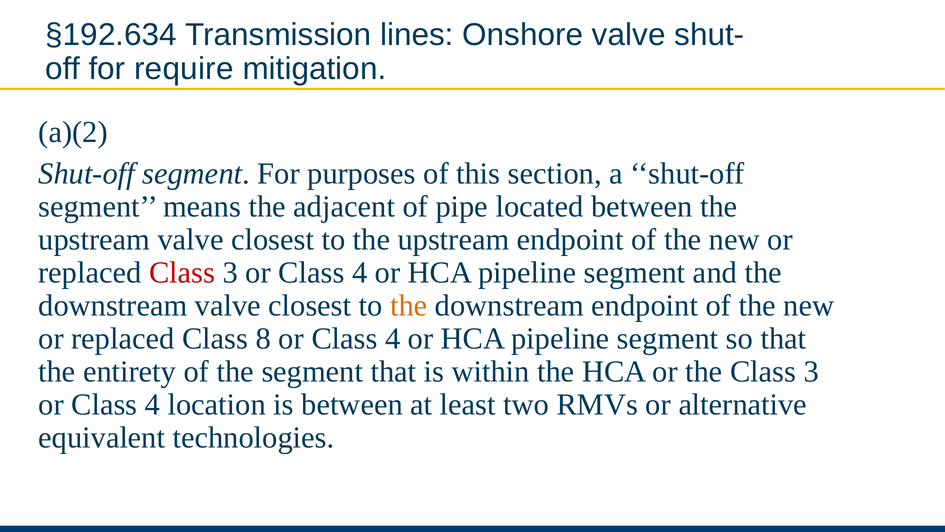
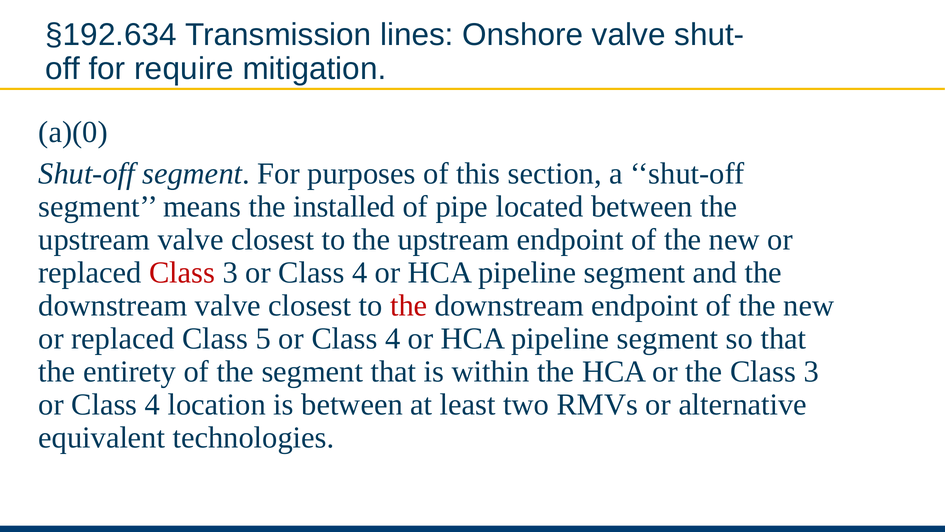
a)(2: a)(2 -> a)(0
adjacent: adjacent -> installed
the at (409, 306) colour: orange -> red
8: 8 -> 5
